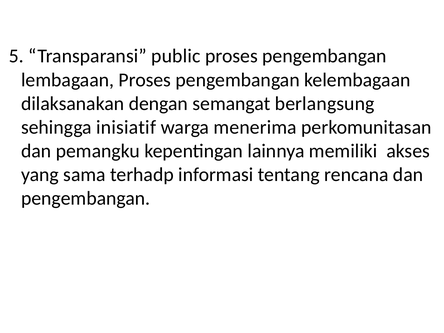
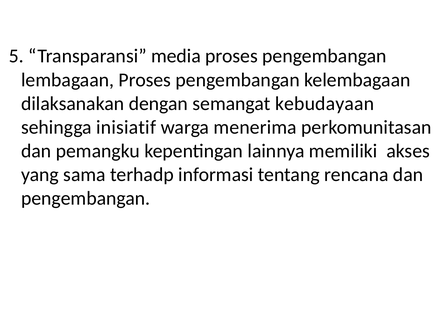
public: public -> media
berlangsung: berlangsung -> kebudayaan
